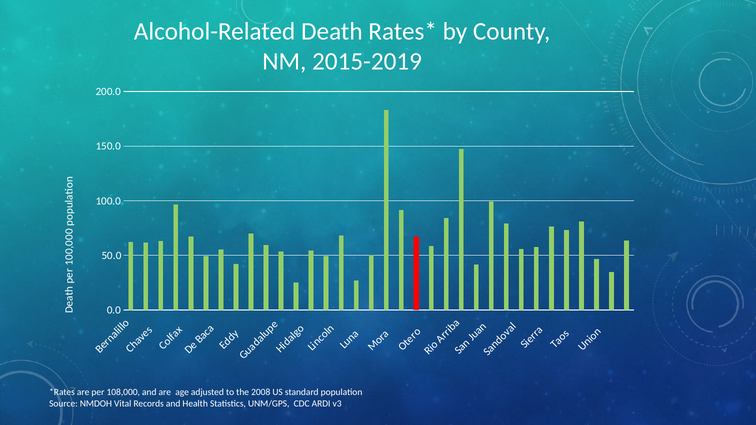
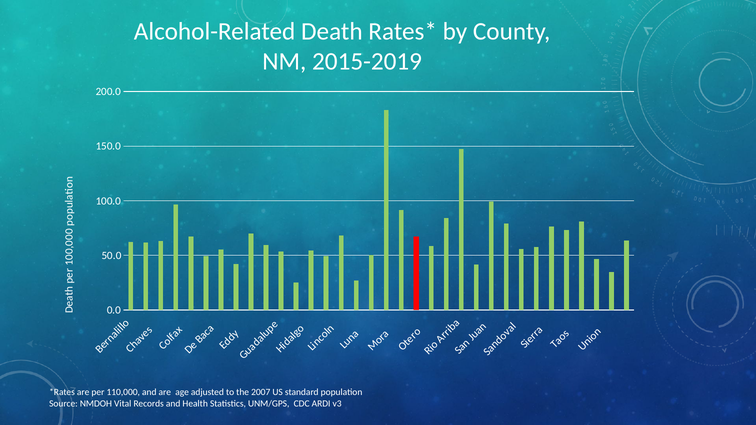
108,000: 108,000 -> 110,000
2008: 2008 -> 2007
